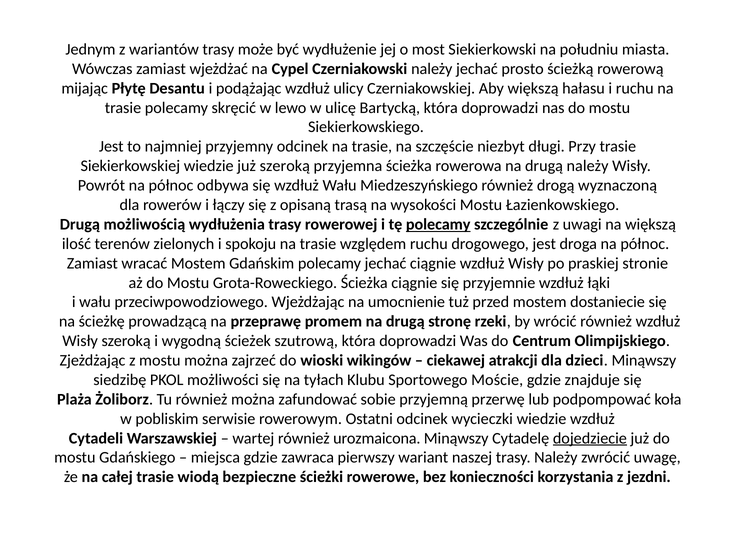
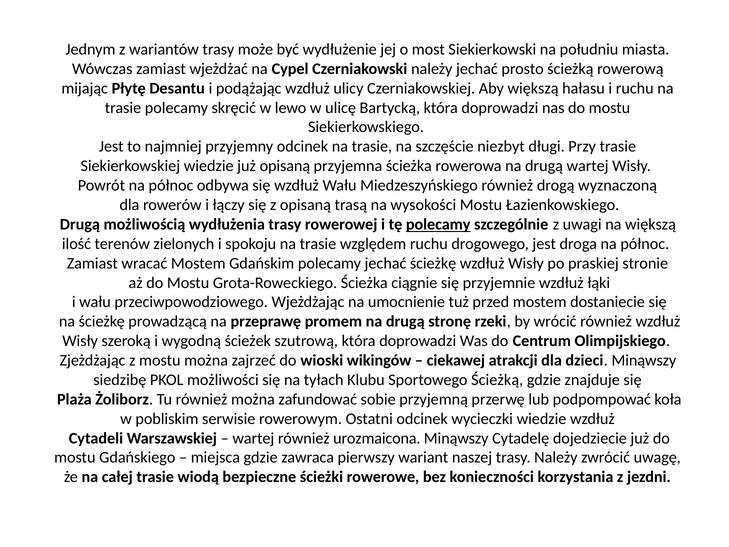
już szeroką: szeroką -> opisaną
drugą należy: należy -> wartej
jechać ciągnie: ciągnie -> ścieżkę
Sportowego Moście: Moście -> Ścieżką
dojedziecie underline: present -> none
